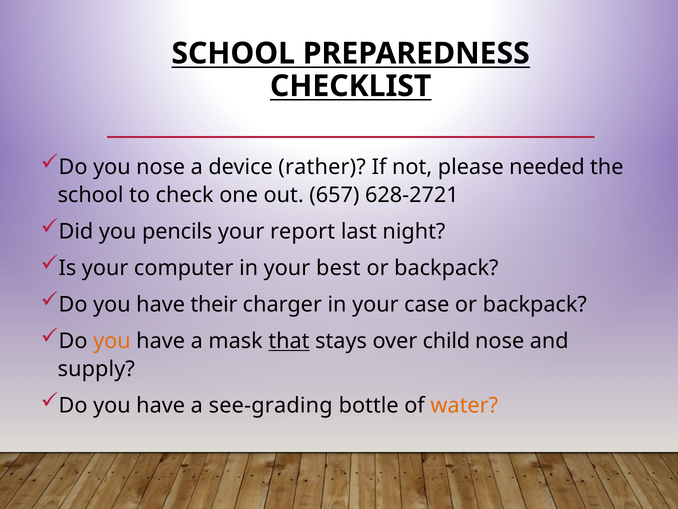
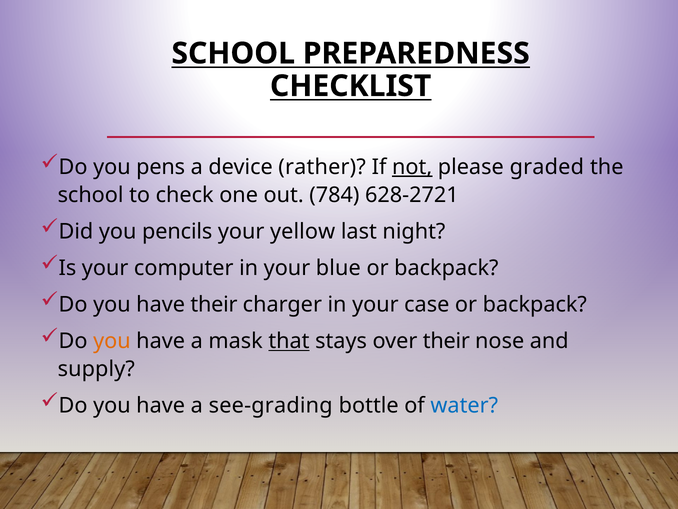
you nose: nose -> pens
not underline: none -> present
needed: needed -> graded
657: 657 -> 784
report: report -> yellow
best: best -> blue
over child: child -> their
water colour: orange -> blue
